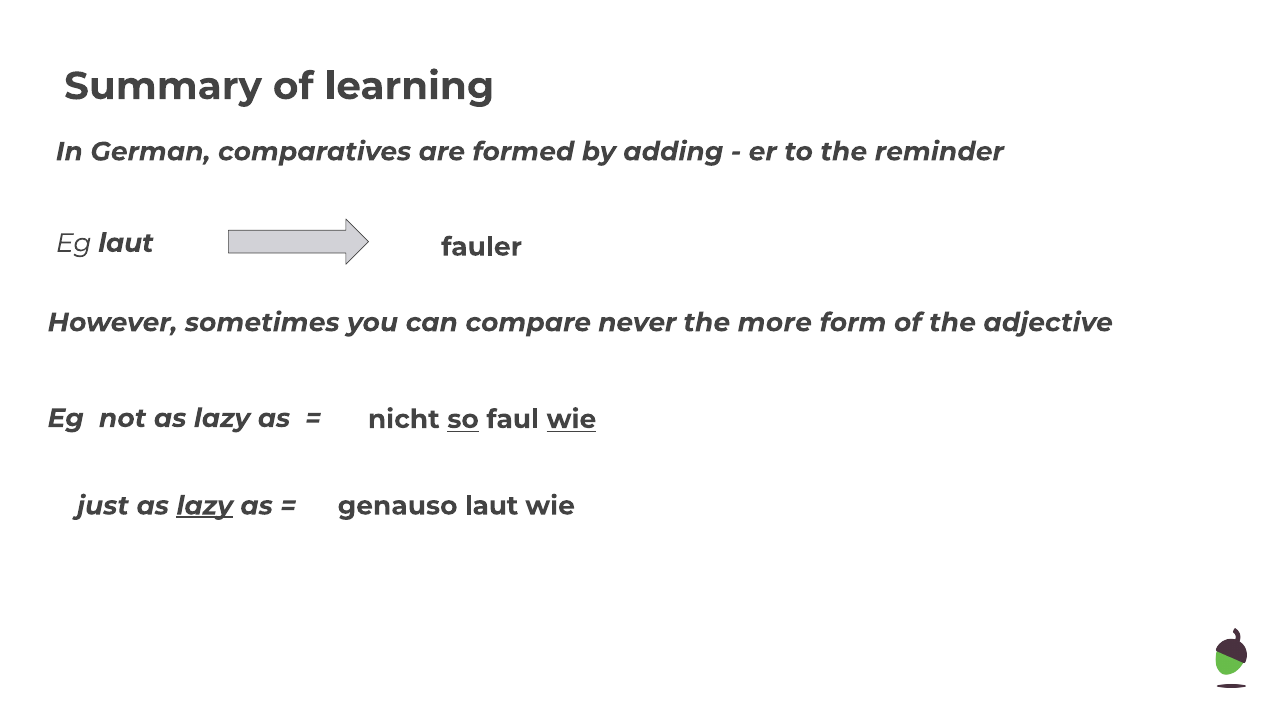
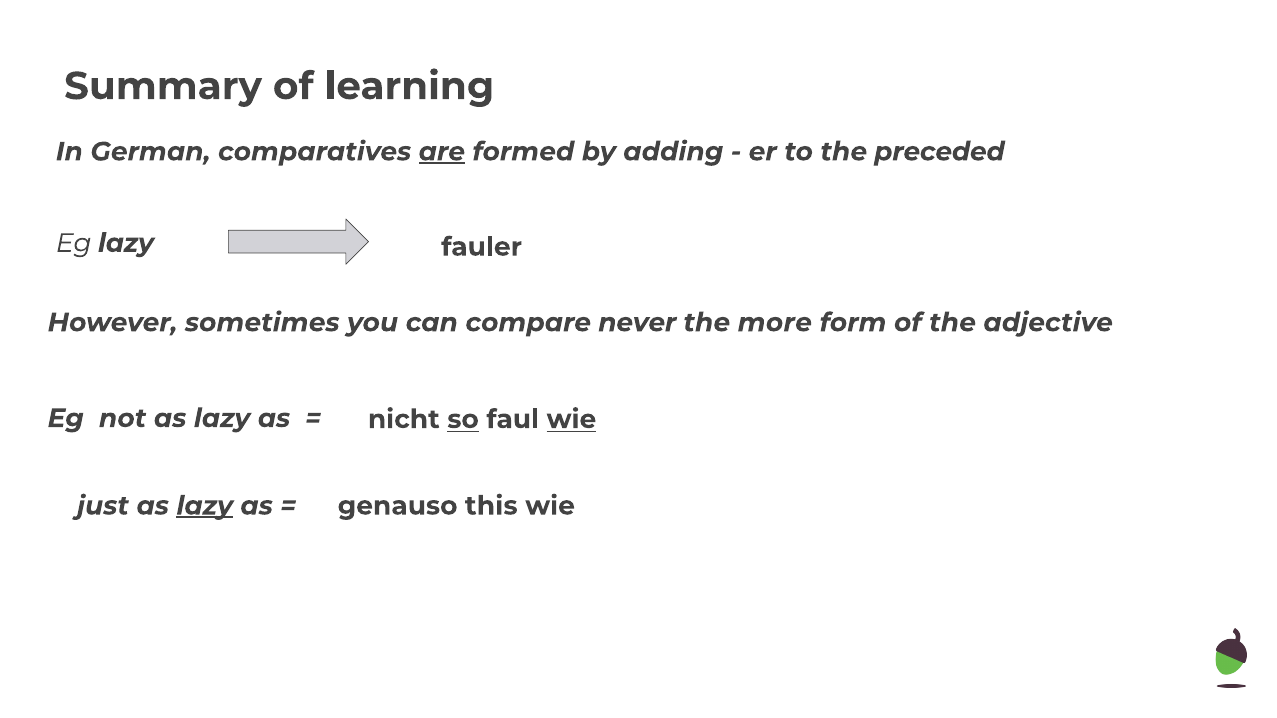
are underline: none -> present
reminder: reminder -> preceded
Eg laut: laut -> lazy
genauso laut: laut -> this
